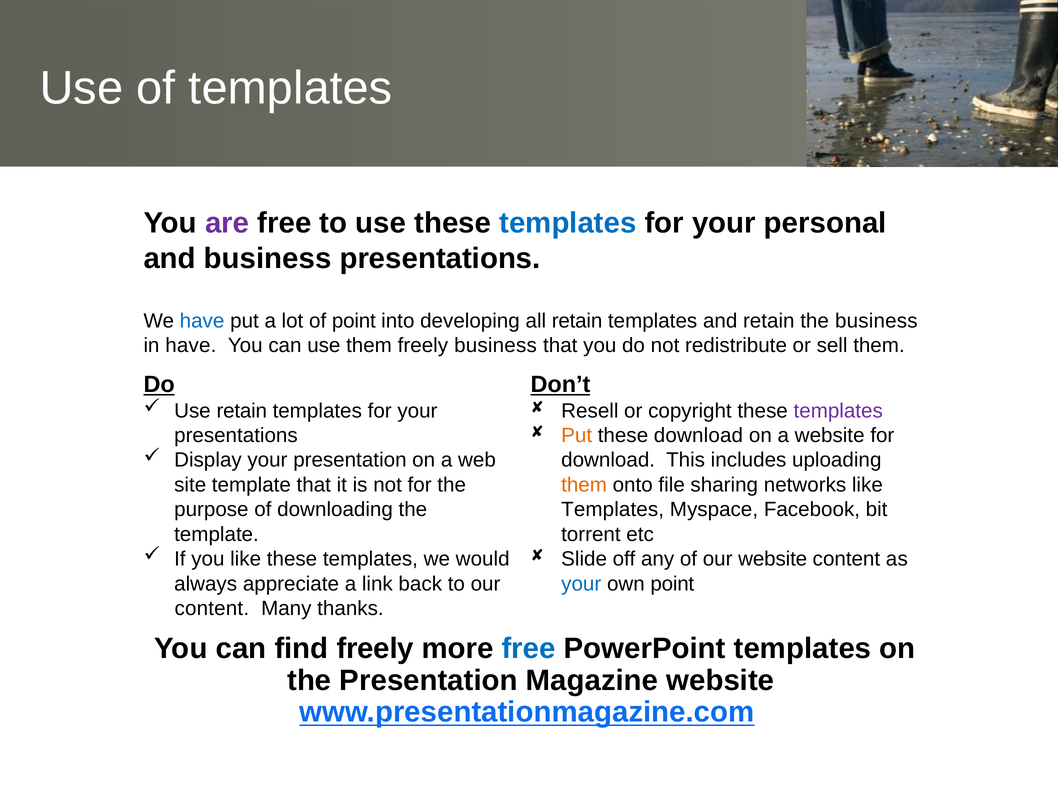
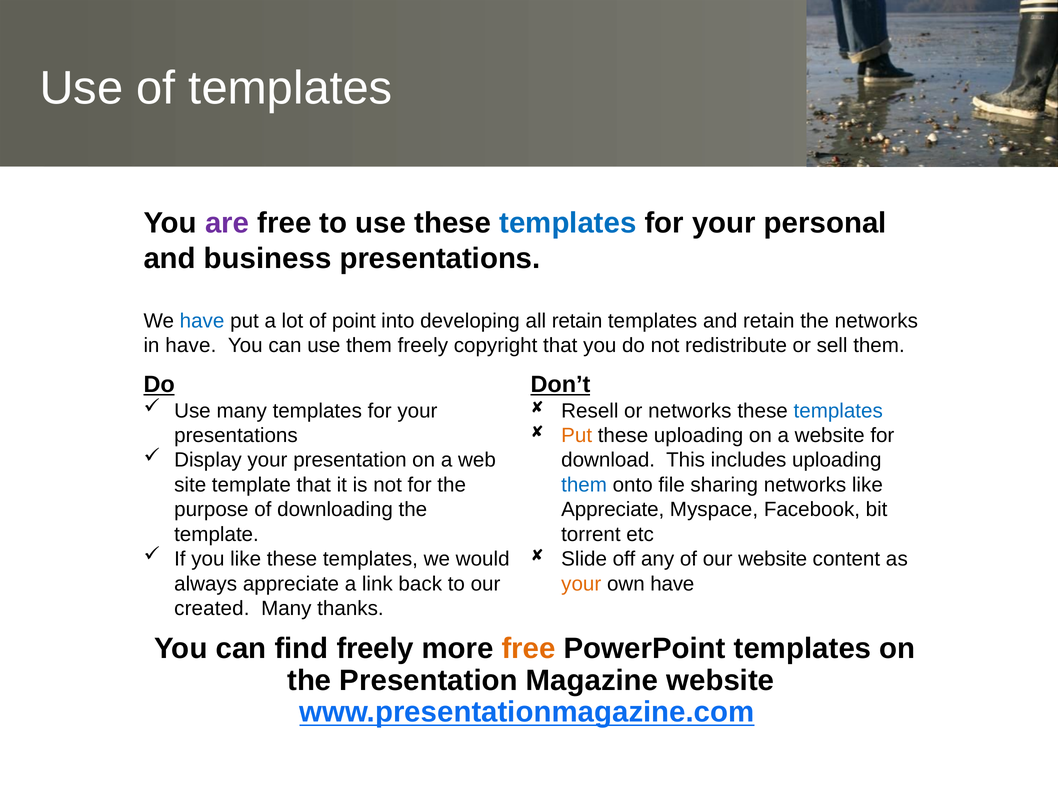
the business: business -> networks
freely business: business -> copyright
Use retain: retain -> many
or copyright: copyright -> networks
templates at (838, 410) colour: purple -> blue
these download: download -> uploading
them at (584, 485) colour: orange -> blue
Templates at (613, 509): Templates -> Appreciate
your at (581, 583) colour: blue -> orange
own point: point -> have
content at (212, 608): content -> created
free at (529, 648) colour: blue -> orange
